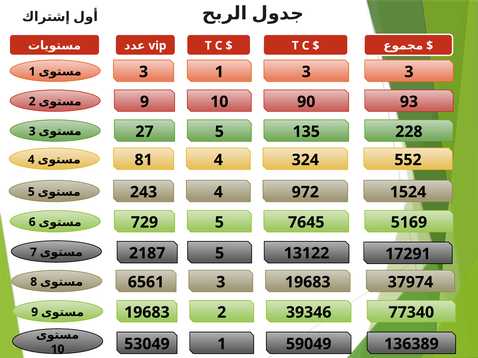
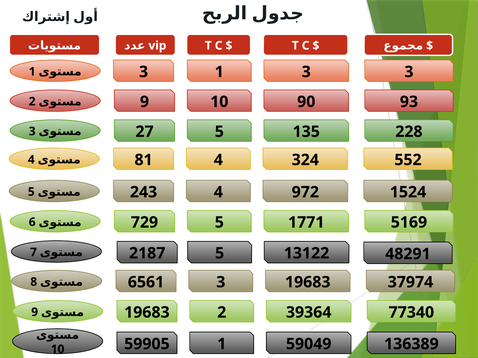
7645: 7645 -> 1771
17291: 17291 -> 48291
39346: 39346 -> 39364
53049: 53049 -> 59905
